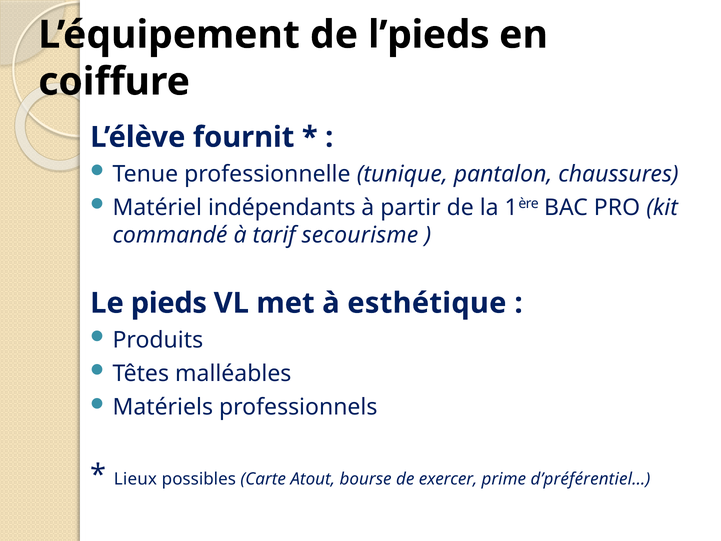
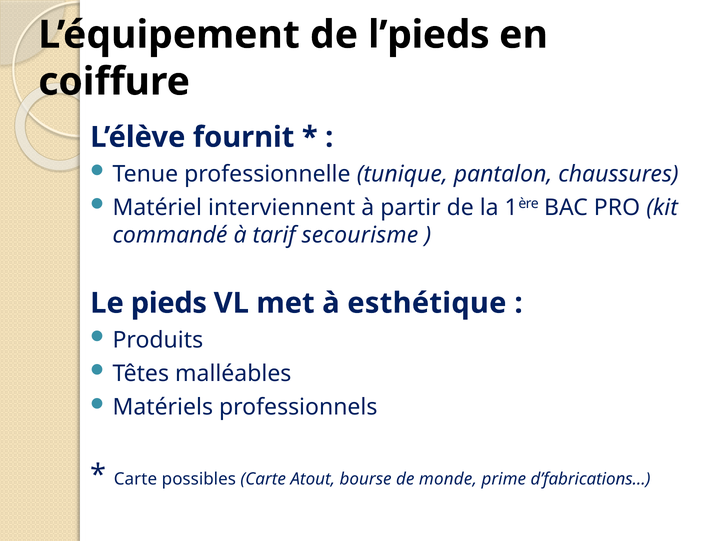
indépendants: indépendants -> interviennent
Lieux at (135, 479): Lieux -> Carte
exercer: exercer -> monde
d’préférentiel…: d’préférentiel… -> d’fabrications…
